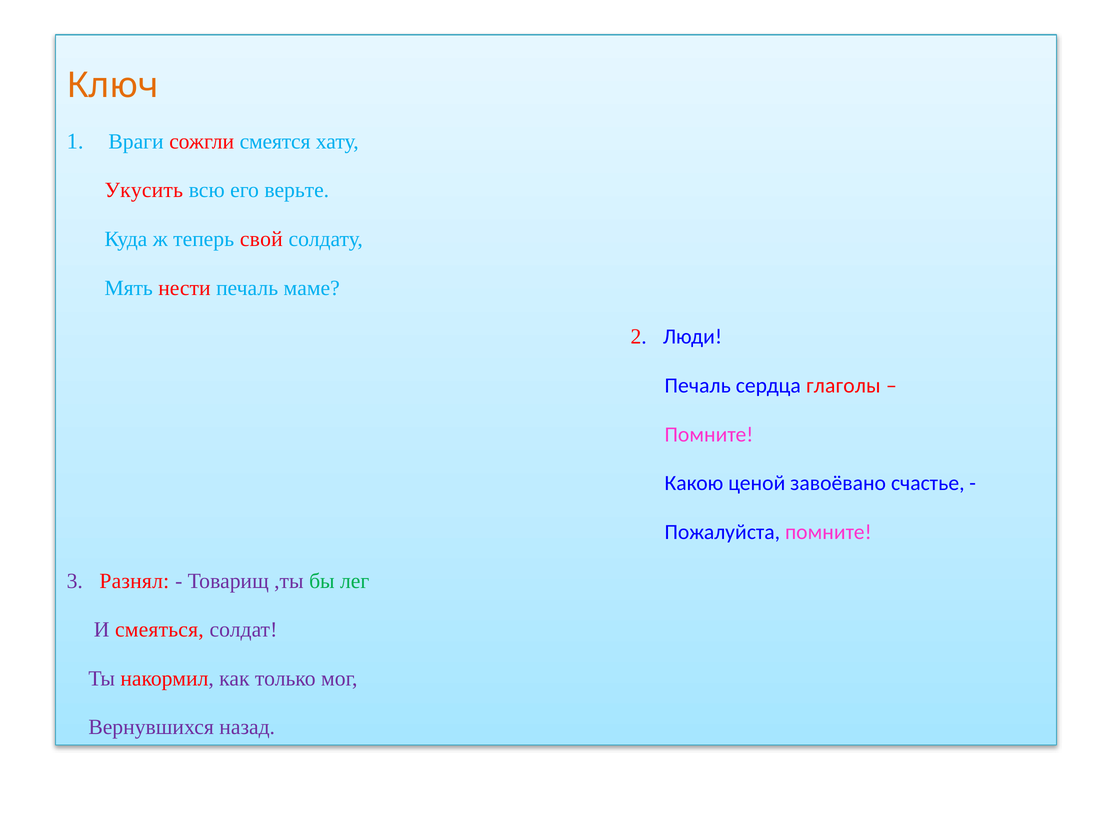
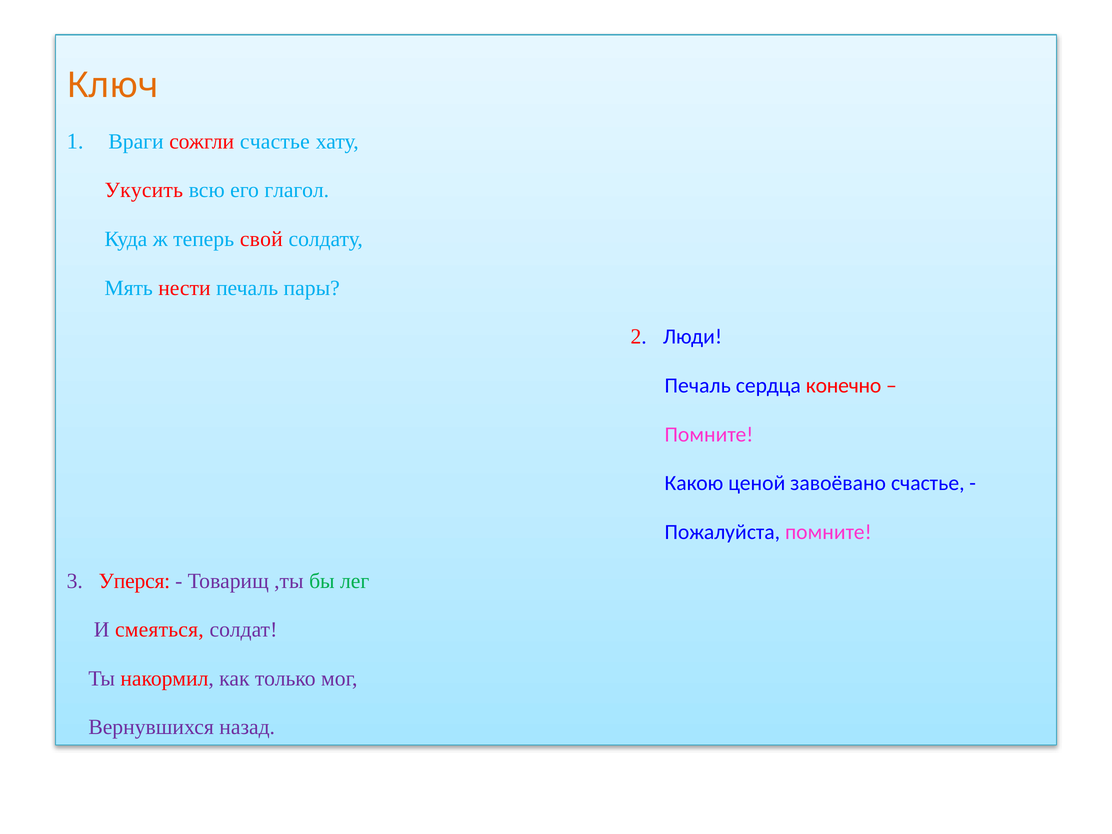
сожгли смеятся: смеятся -> счастье
верьте: верьте -> глагол
маме: маме -> пары
глаголы: глаголы -> конечно
Разнял: Разнял -> Уперся
